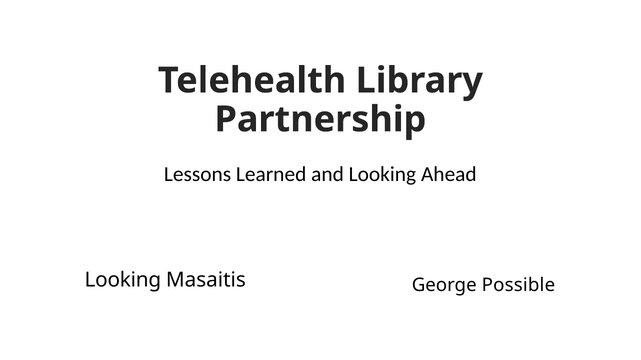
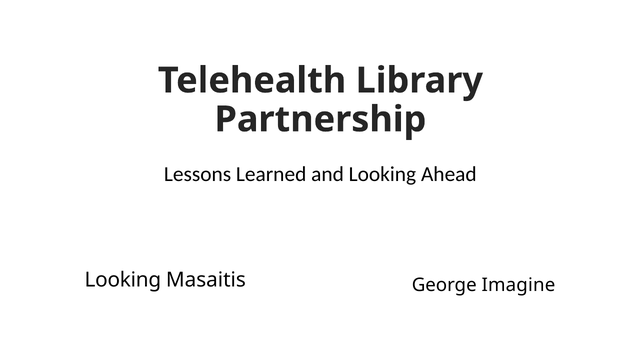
Possible: Possible -> Imagine
